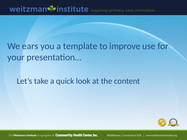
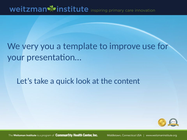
ears: ears -> very
